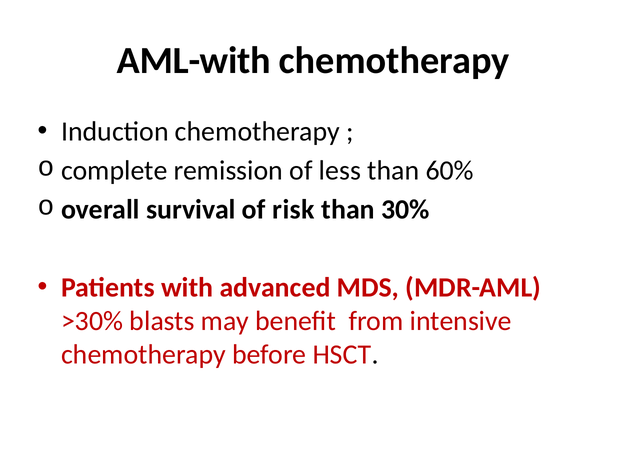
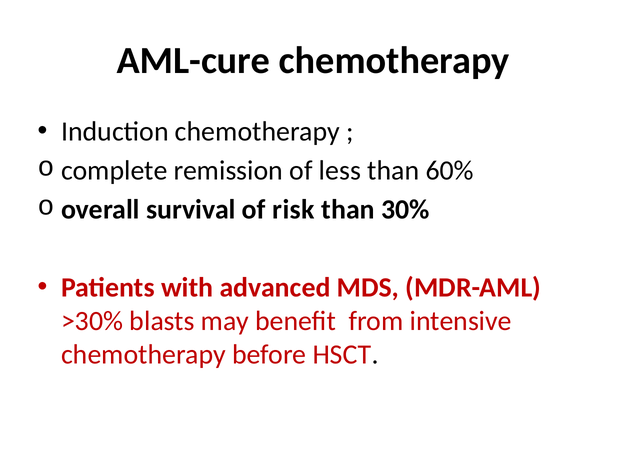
AML-with: AML-with -> AML-cure
